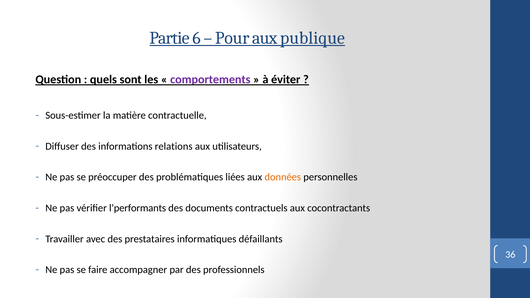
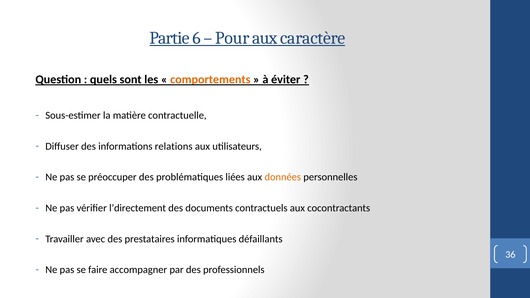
publique: publique -> caractère
comportements colour: purple -> orange
l’performants: l’performants -> l’directement
